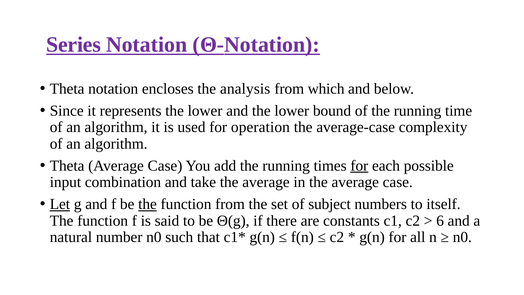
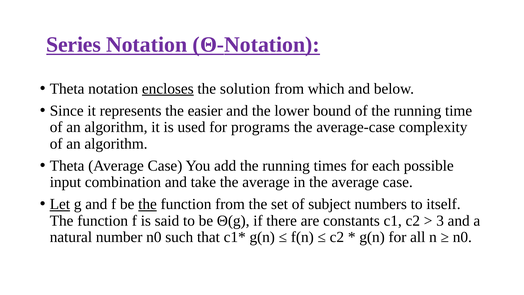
encloses underline: none -> present
analysis: analysis -> solution
represents the lower: lower -> easier
operation: operation -> programs
for at (359, 166) underline: present -> none
6: 6 -> 3
